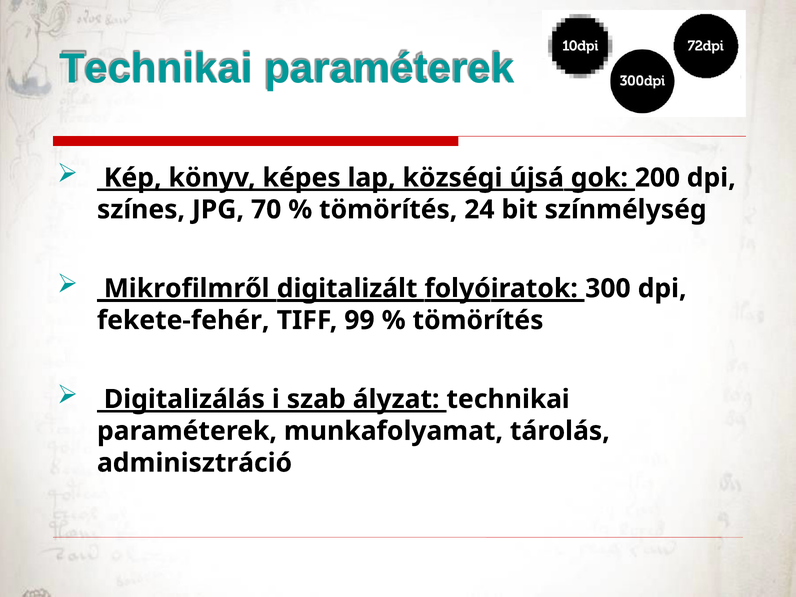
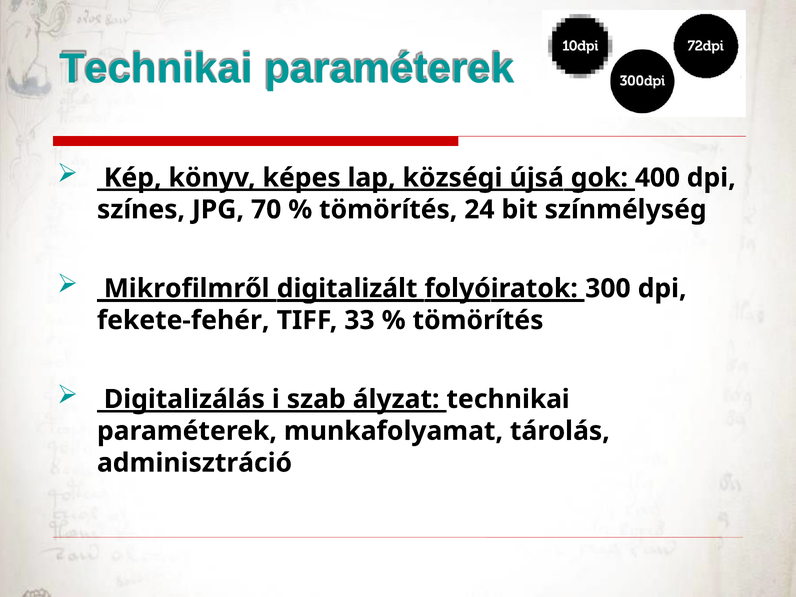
200: 200 -> 400
99: 99 -> 33
